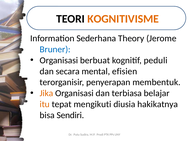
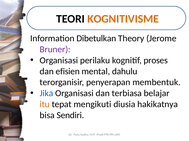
Sederhana: Sederhana -> Dibetulkan
Bruner colour: blue -> purple
berbuat: berbuat -> perilaku
peduli: peduli -> proses
secara: secara -> efisien
efisien: efisien -> dahulu
Jika colour: orange -> blue
